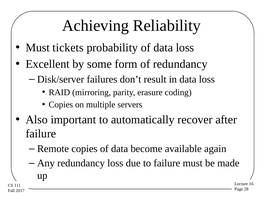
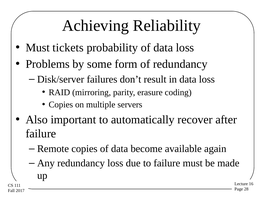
Excellent: Excellent -> Problems
